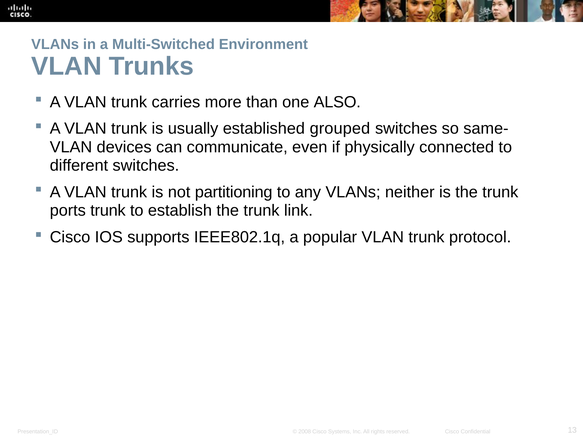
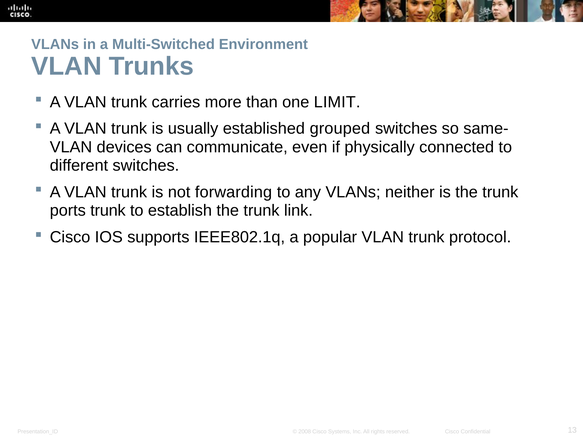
ALSO: ALSO -> LIMIT
partitioning: partitioning -> forwarding
